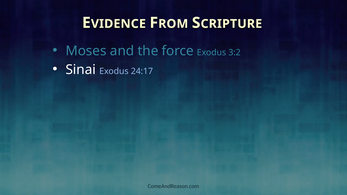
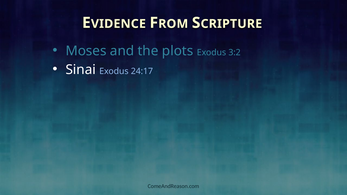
force: force -> plots
